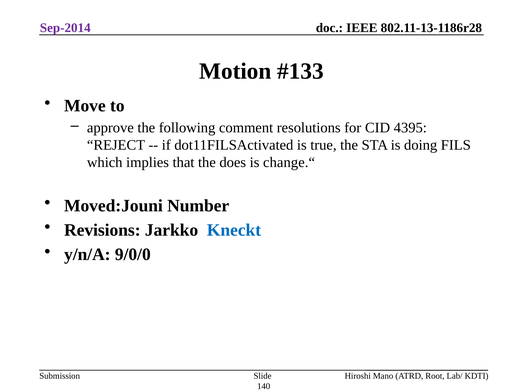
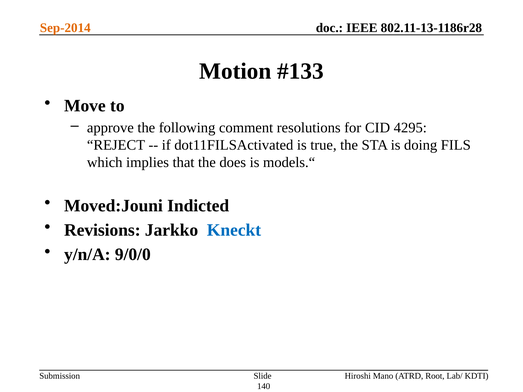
Sep-2014 colour: purple -> orange
4395: 4395 -> 4295
change.“: change.“ -> models.“
Number: Number -> Indicted
